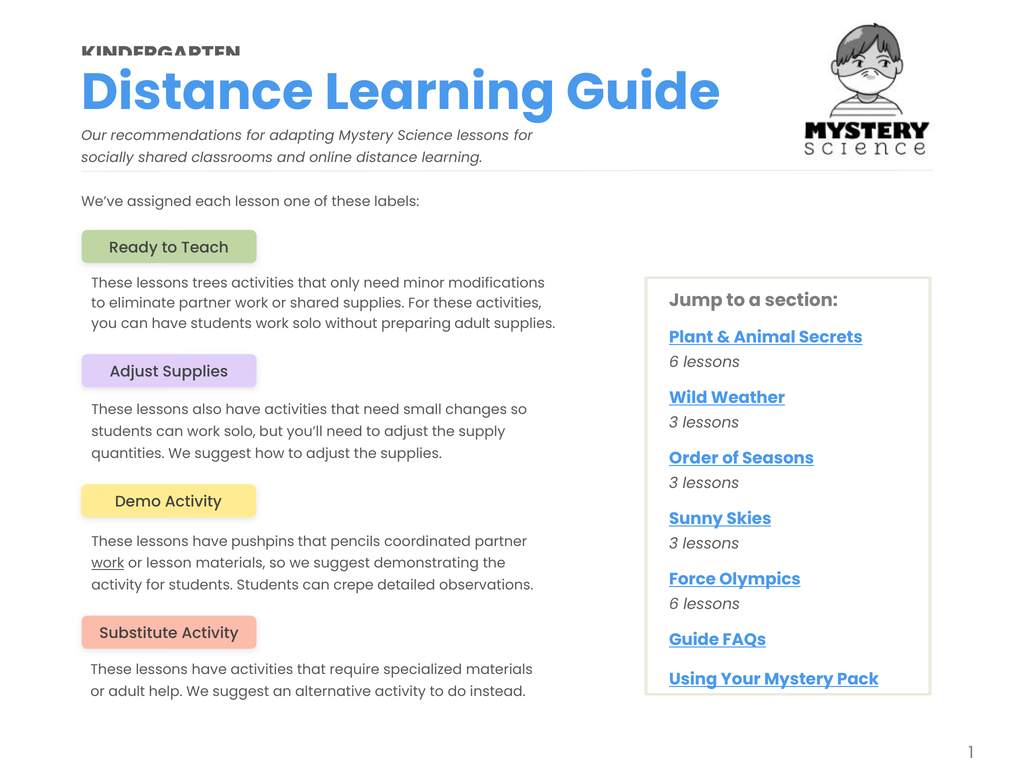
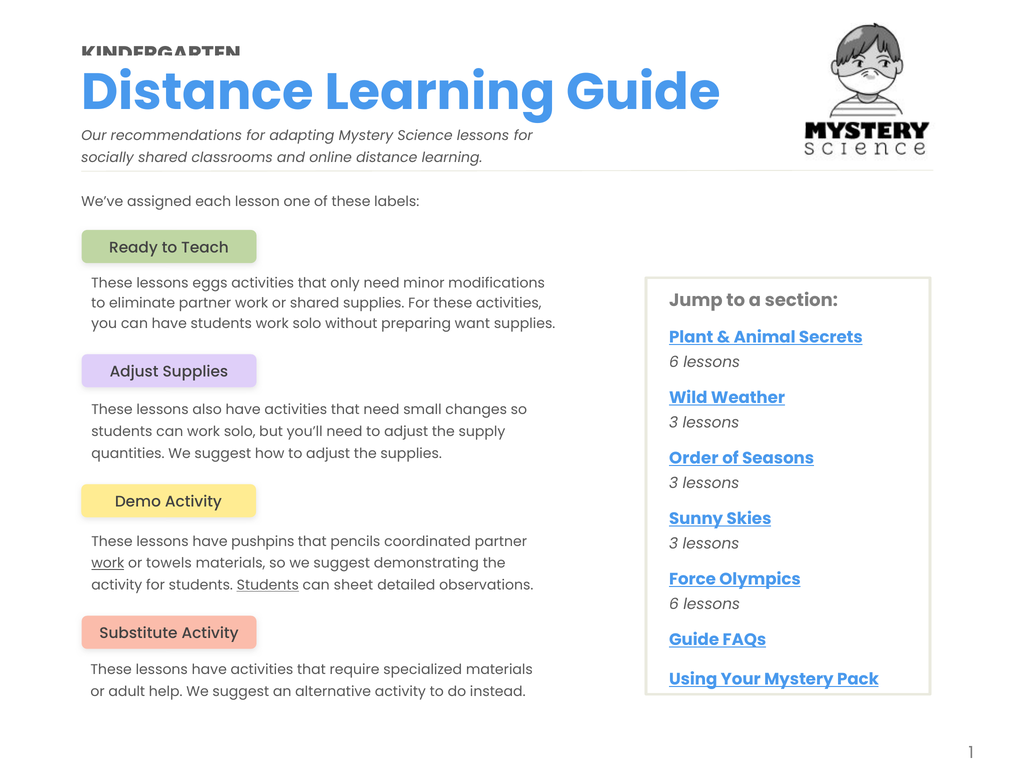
trees: trees -> eggs
preparing adult: adult -> want
or lesson: lesson -> towels
Students at (268, 585) underline: none -> present
crepe: crepe -> sheet
